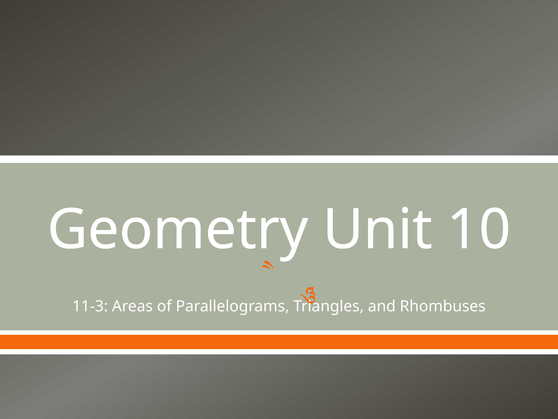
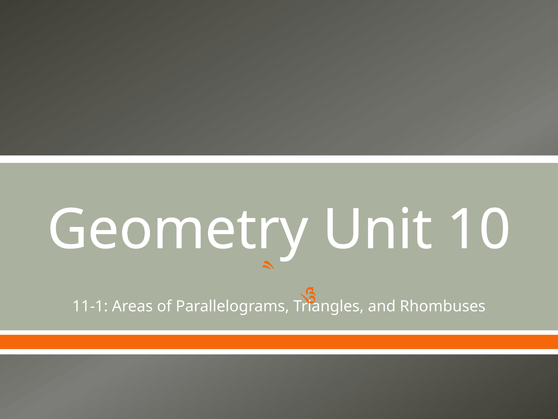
11-3: 11-3 -> 11-1
